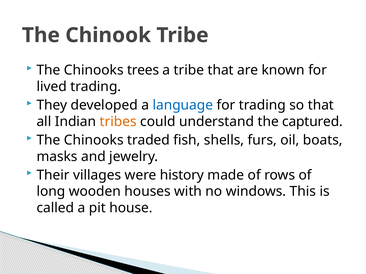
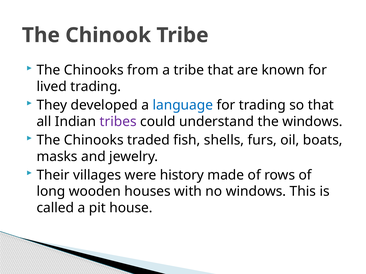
trees: trees -> from
tribes colour: orange -> purple
the captured: captured -> windows
